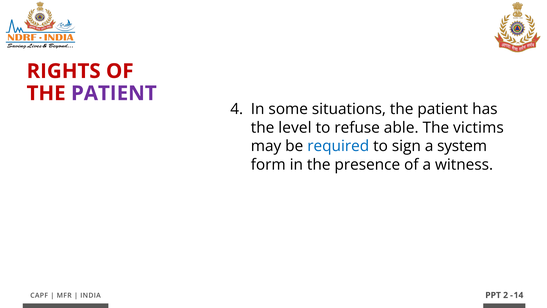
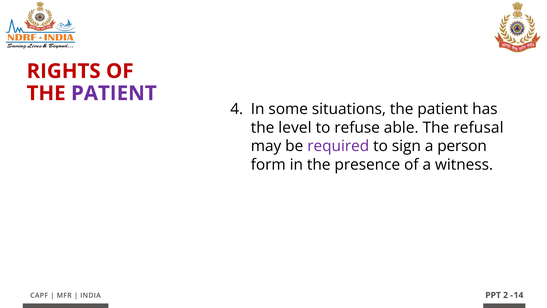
victims: victims -> refusal
required colour: blue -> purple
system: system -> person
